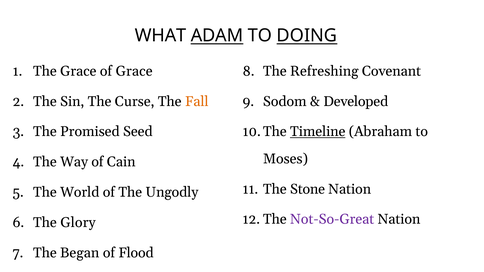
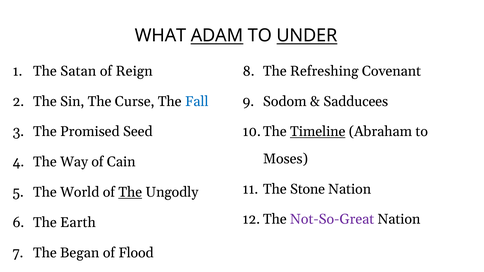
DOING: DOING -> UNDER
The Grace: Grace -> Satan
of Grace: Grace -> Reign
Fall colour: orange -> blue
Developed: Developed -> Sadducees
The at (130, 192) underline: none -> present
Glory: Glory -> Earth
